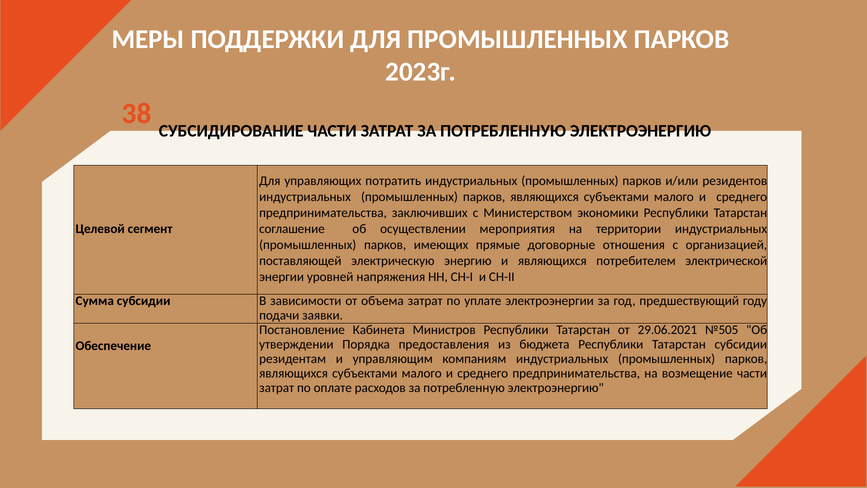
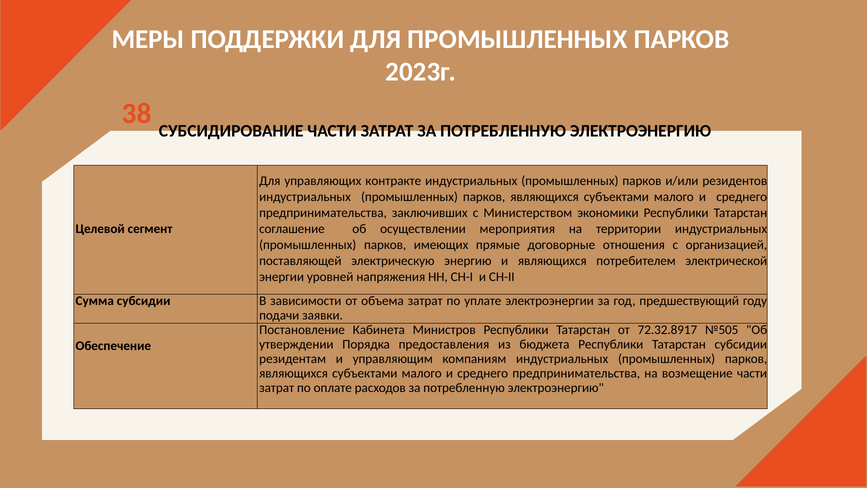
потратить: потратить -> контракте
29.06.2021: 29.06.2021 -> 72.32.8917
